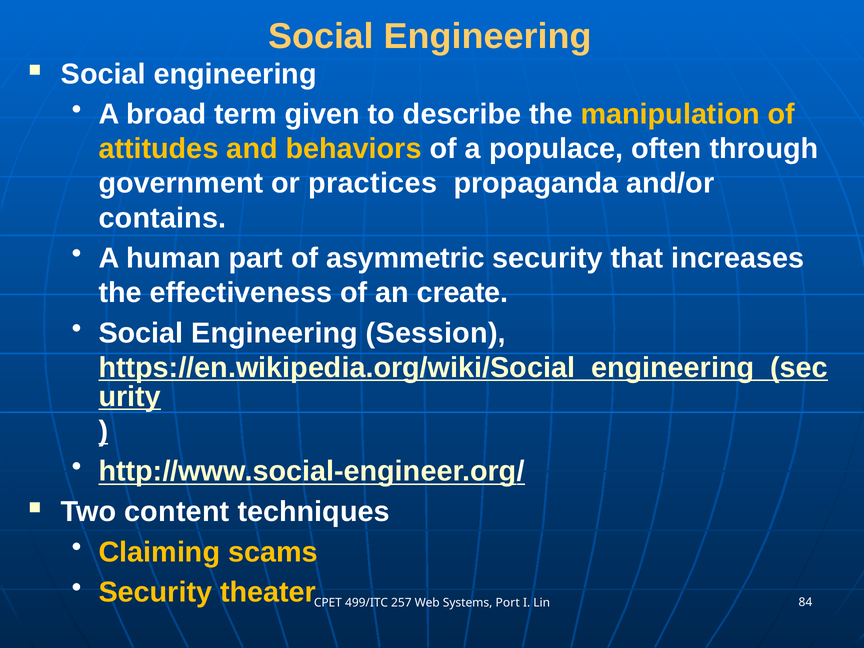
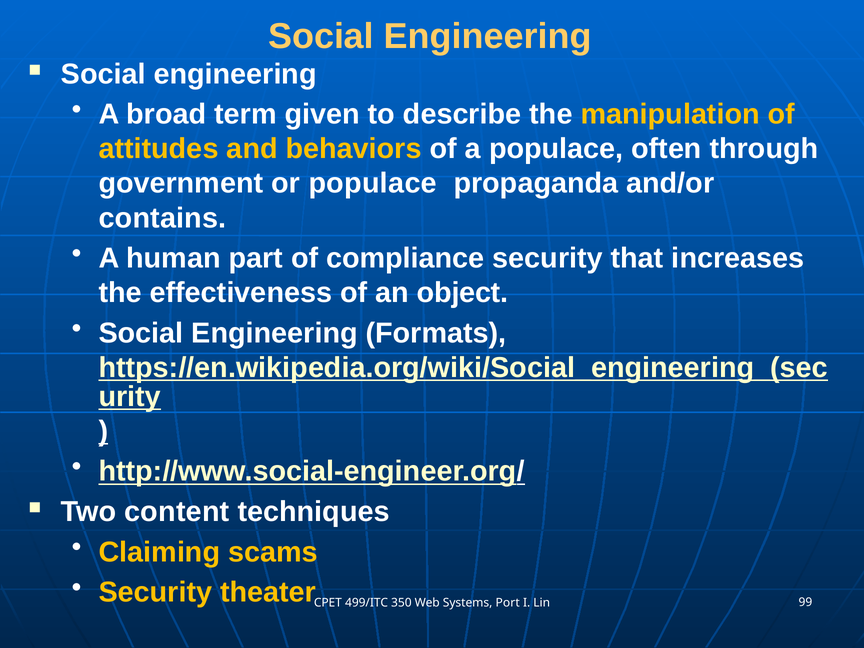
or practices: practices -> populace
asymmetric: asymmetric -> compliance
create: create -> object
Session: Session -> Formats
84: 84 -> 99
257: 257 -> 350
